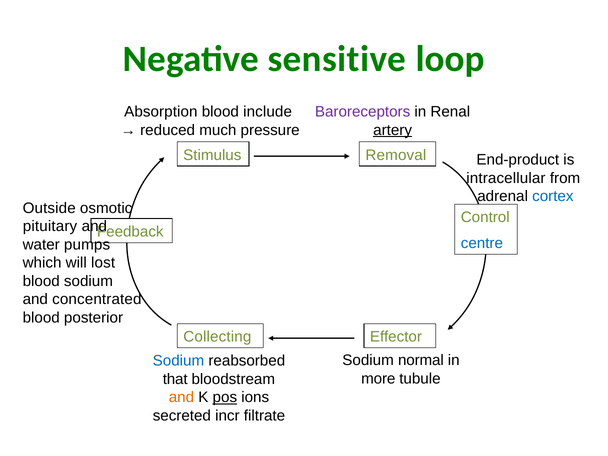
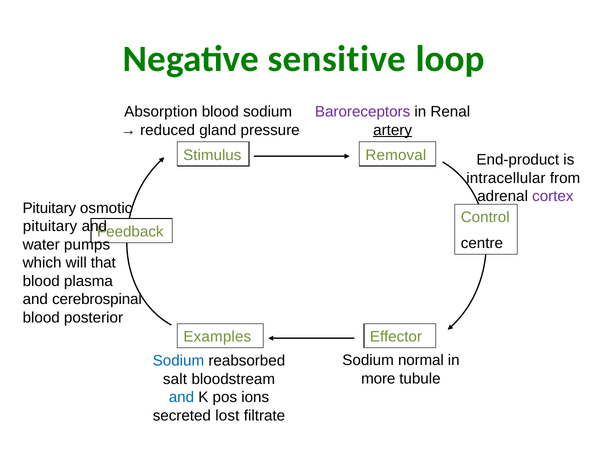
blood include: include -> sodium
much: much -> gland
cortex colour: blue -> purple
Outside at (49, 208): Outside -> Pituitary
centre colour: blue -> black
lost: lost -> that
blood sodium: sodium -> plasma
concentrated: concentrated -> cerebrospinal
Collecting: Collecting -> Examples
that: that -> salt
and at (181, 397) colour: orange -> blue
pos underline: present -> none
incr: incr -> lost
